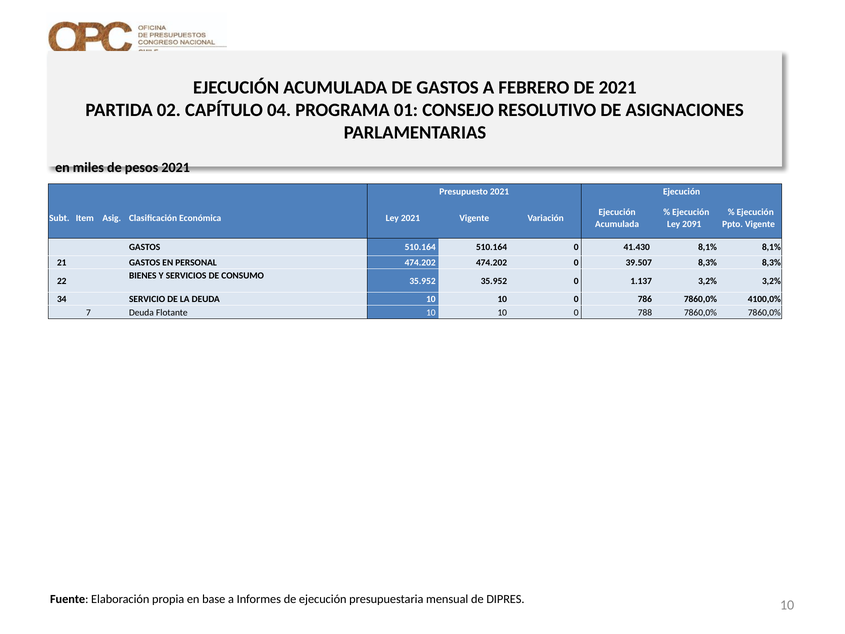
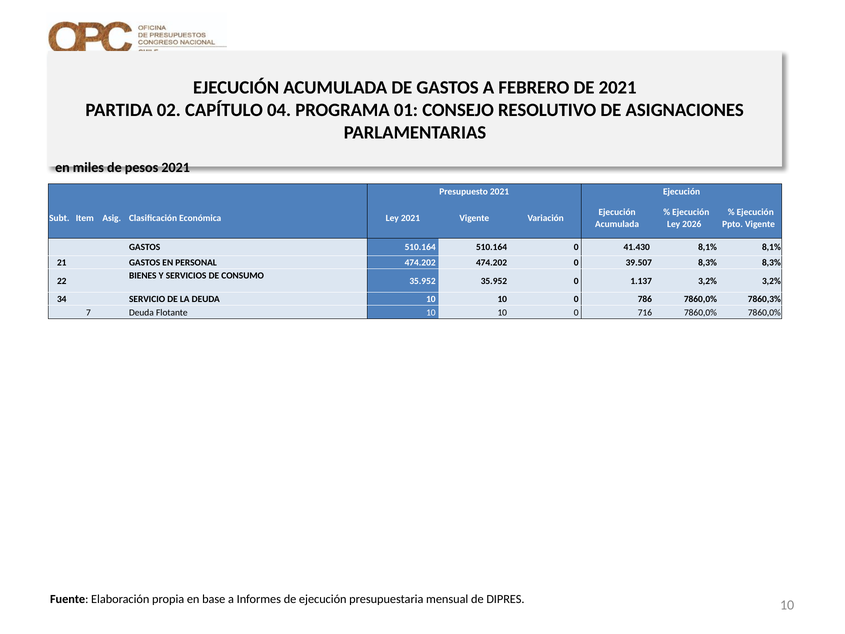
2091: 2091 -> 2026
4100,0%: 4100,0% -> 7860,3%
788: 788 -> 716
